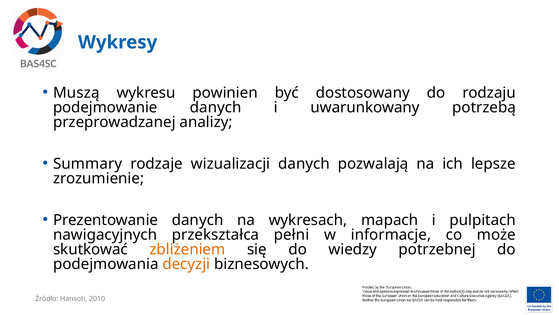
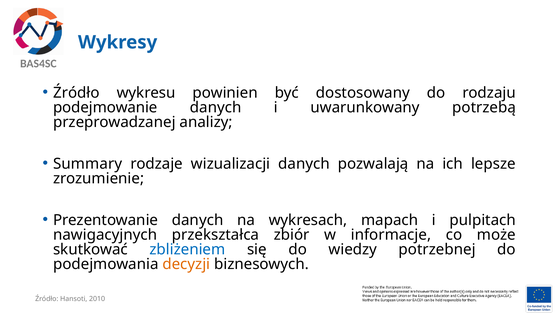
Muszą at (76, 93): Muszą -> Źródło
pełni: pełni -> zbiór
zbliżeniem colour: orange -> blue
